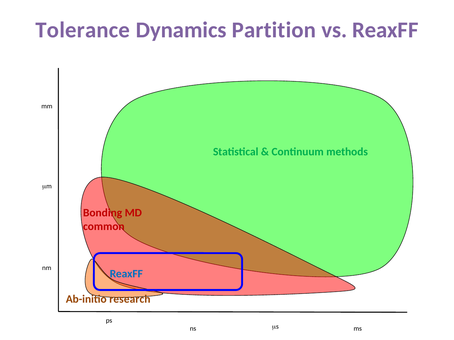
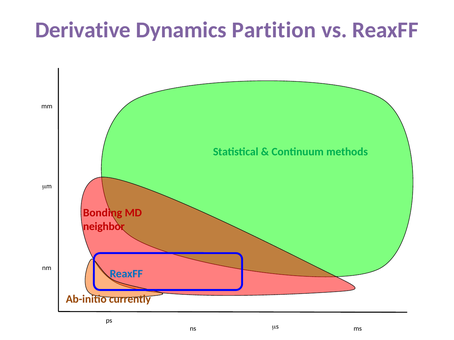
Tolerance: Tolerance -> Derivative
common: common -> neighbor
research: research -> currently
